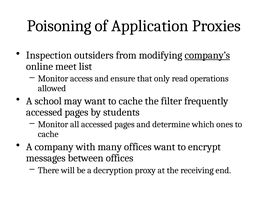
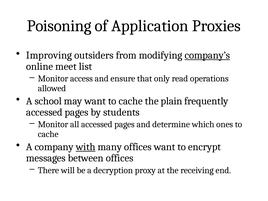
Inspection: Inspection -> Improving
filter: filter -> plain
with underline: none -> present
